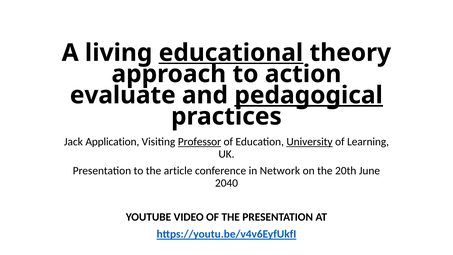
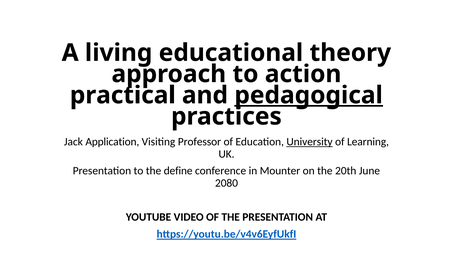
educational underline: present -> none
evaluate: evaluate -> practical
Professor underline: present -> none
article: article -> define
Network: Network -> Mounter
2040: 2040 -> 2080
